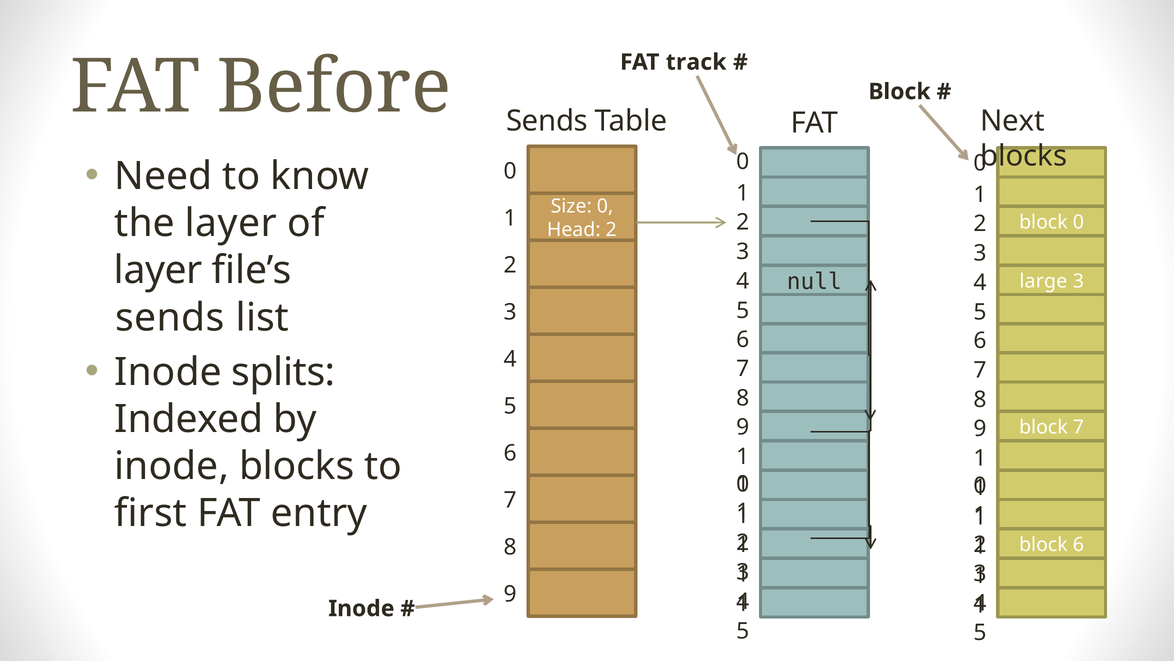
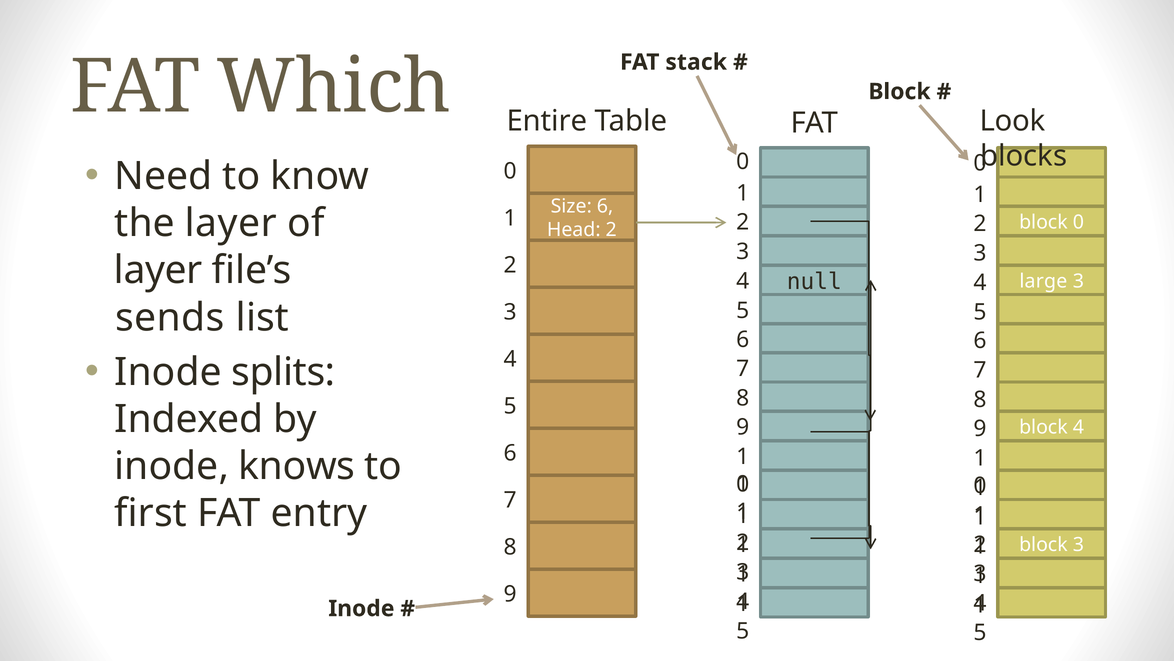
track: track -> stack
Before: Before -> Which
Sends at (547, 121): Sends -> Entire
Next: Next -> Look
Size 0: 0 -> 6
block 7: 7 -> 4
inode blocks: blocks -> knows
block 6: 6 -> 3
